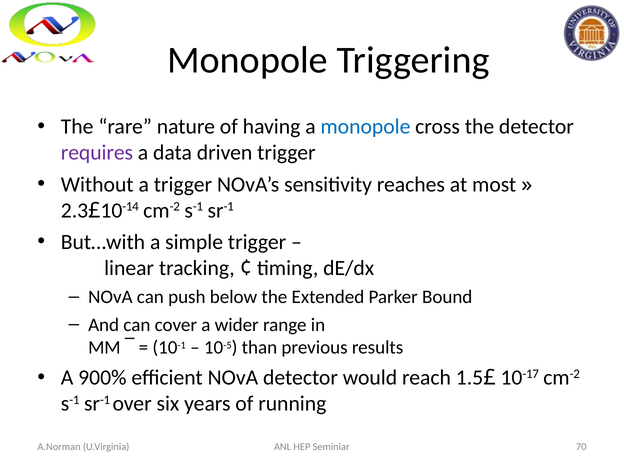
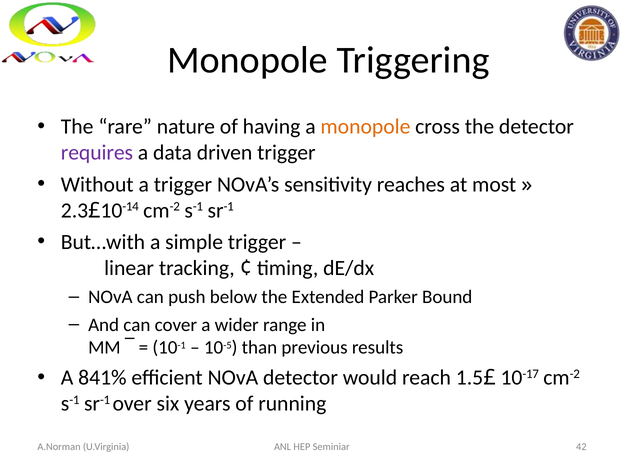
monopole at (365, 127) colour: blue -> orange
900%: 900% -> 841%
70: 70 -> 42
